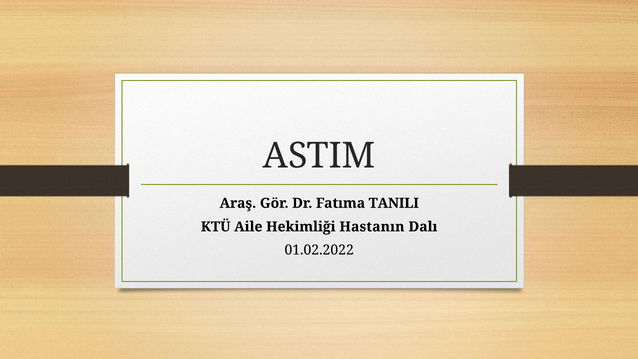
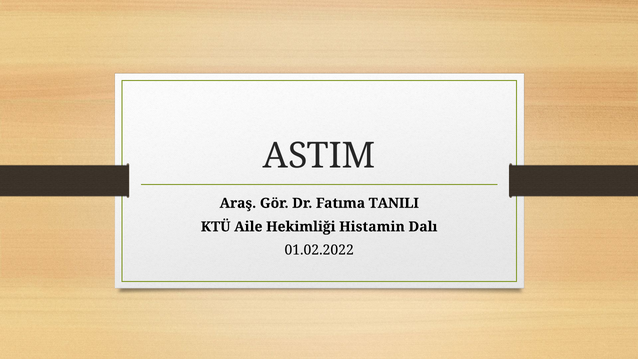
Hastanın: Hastanın -> Histamin
